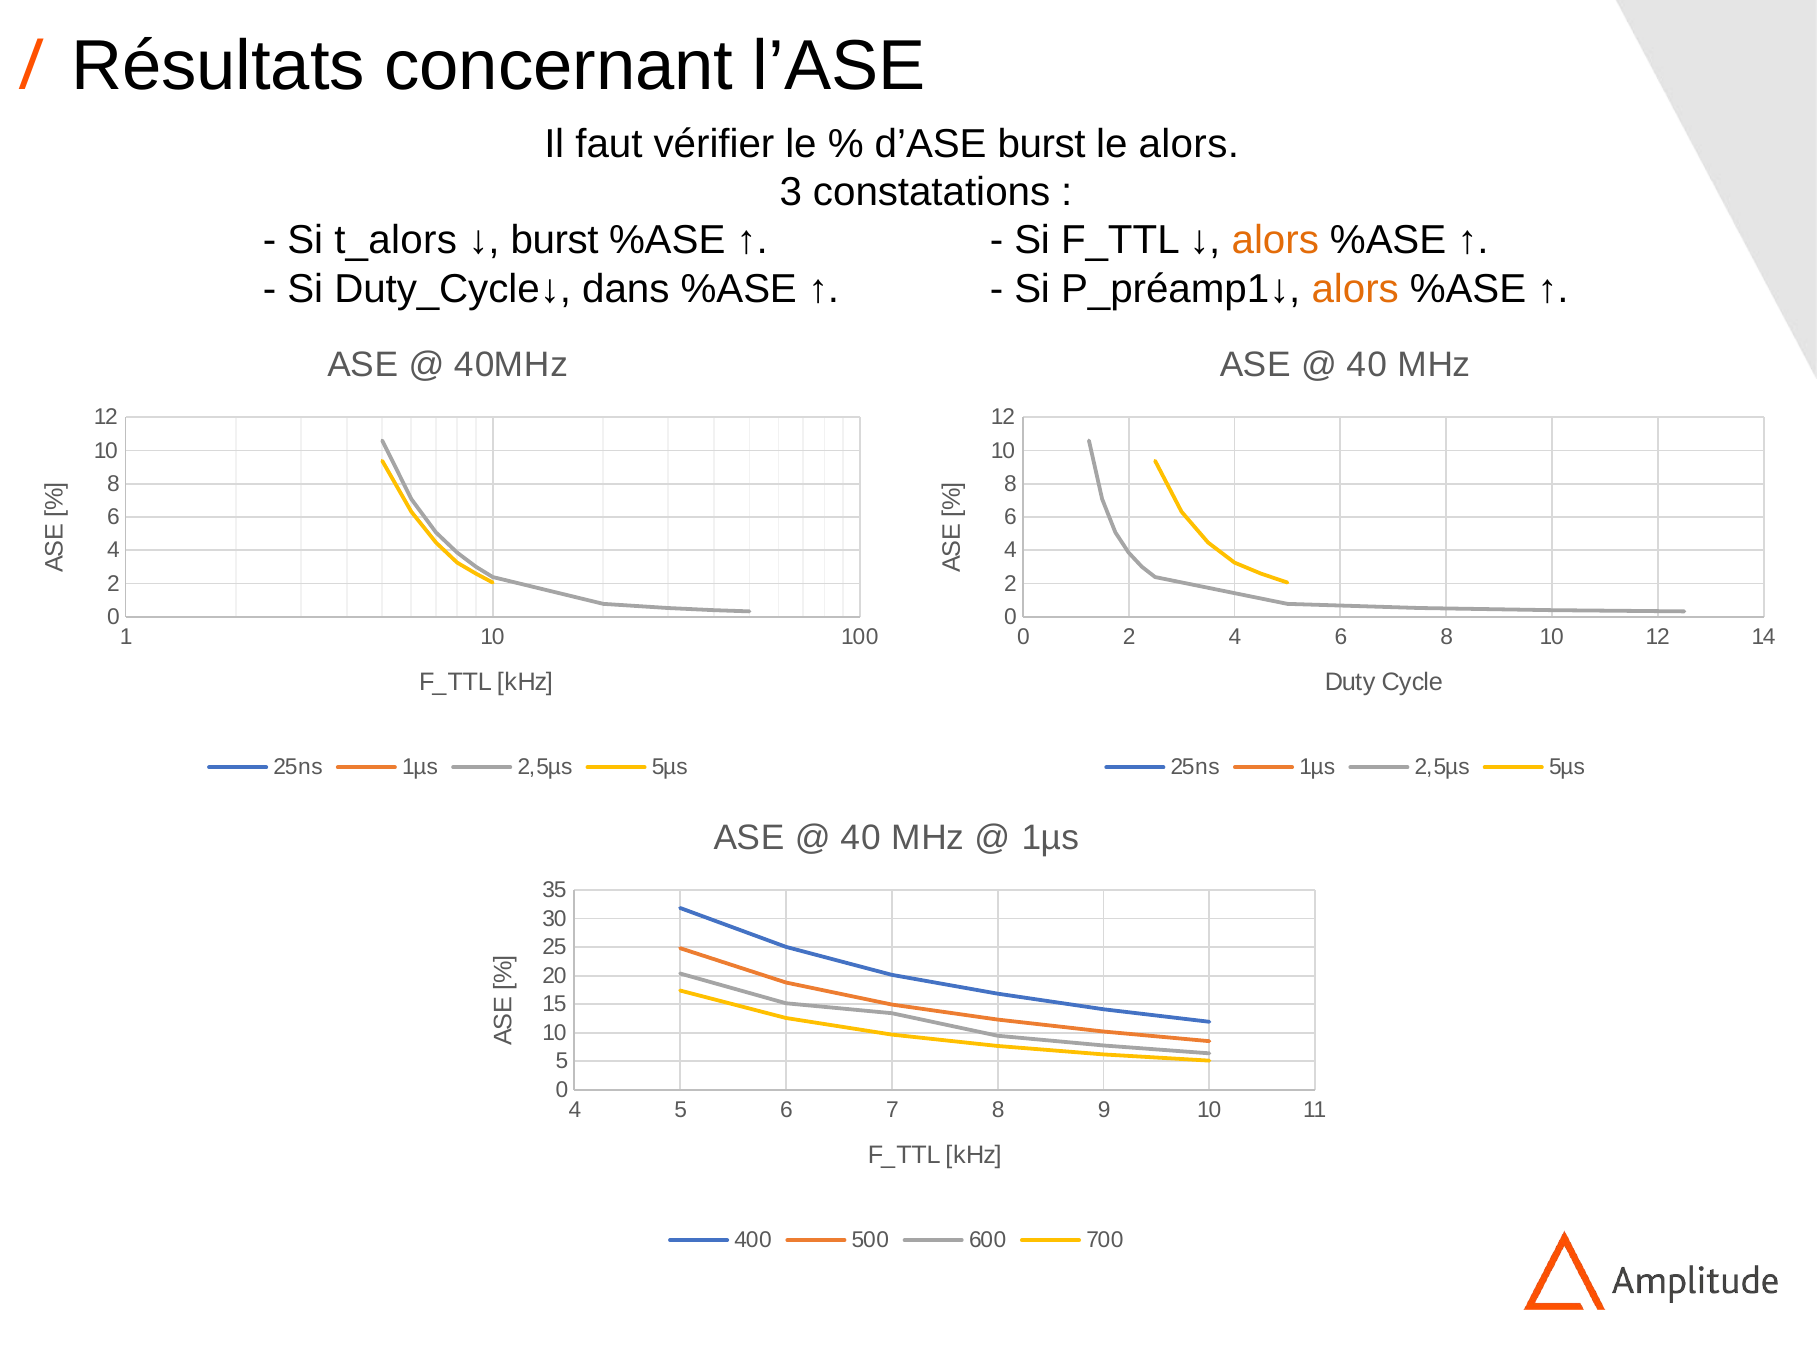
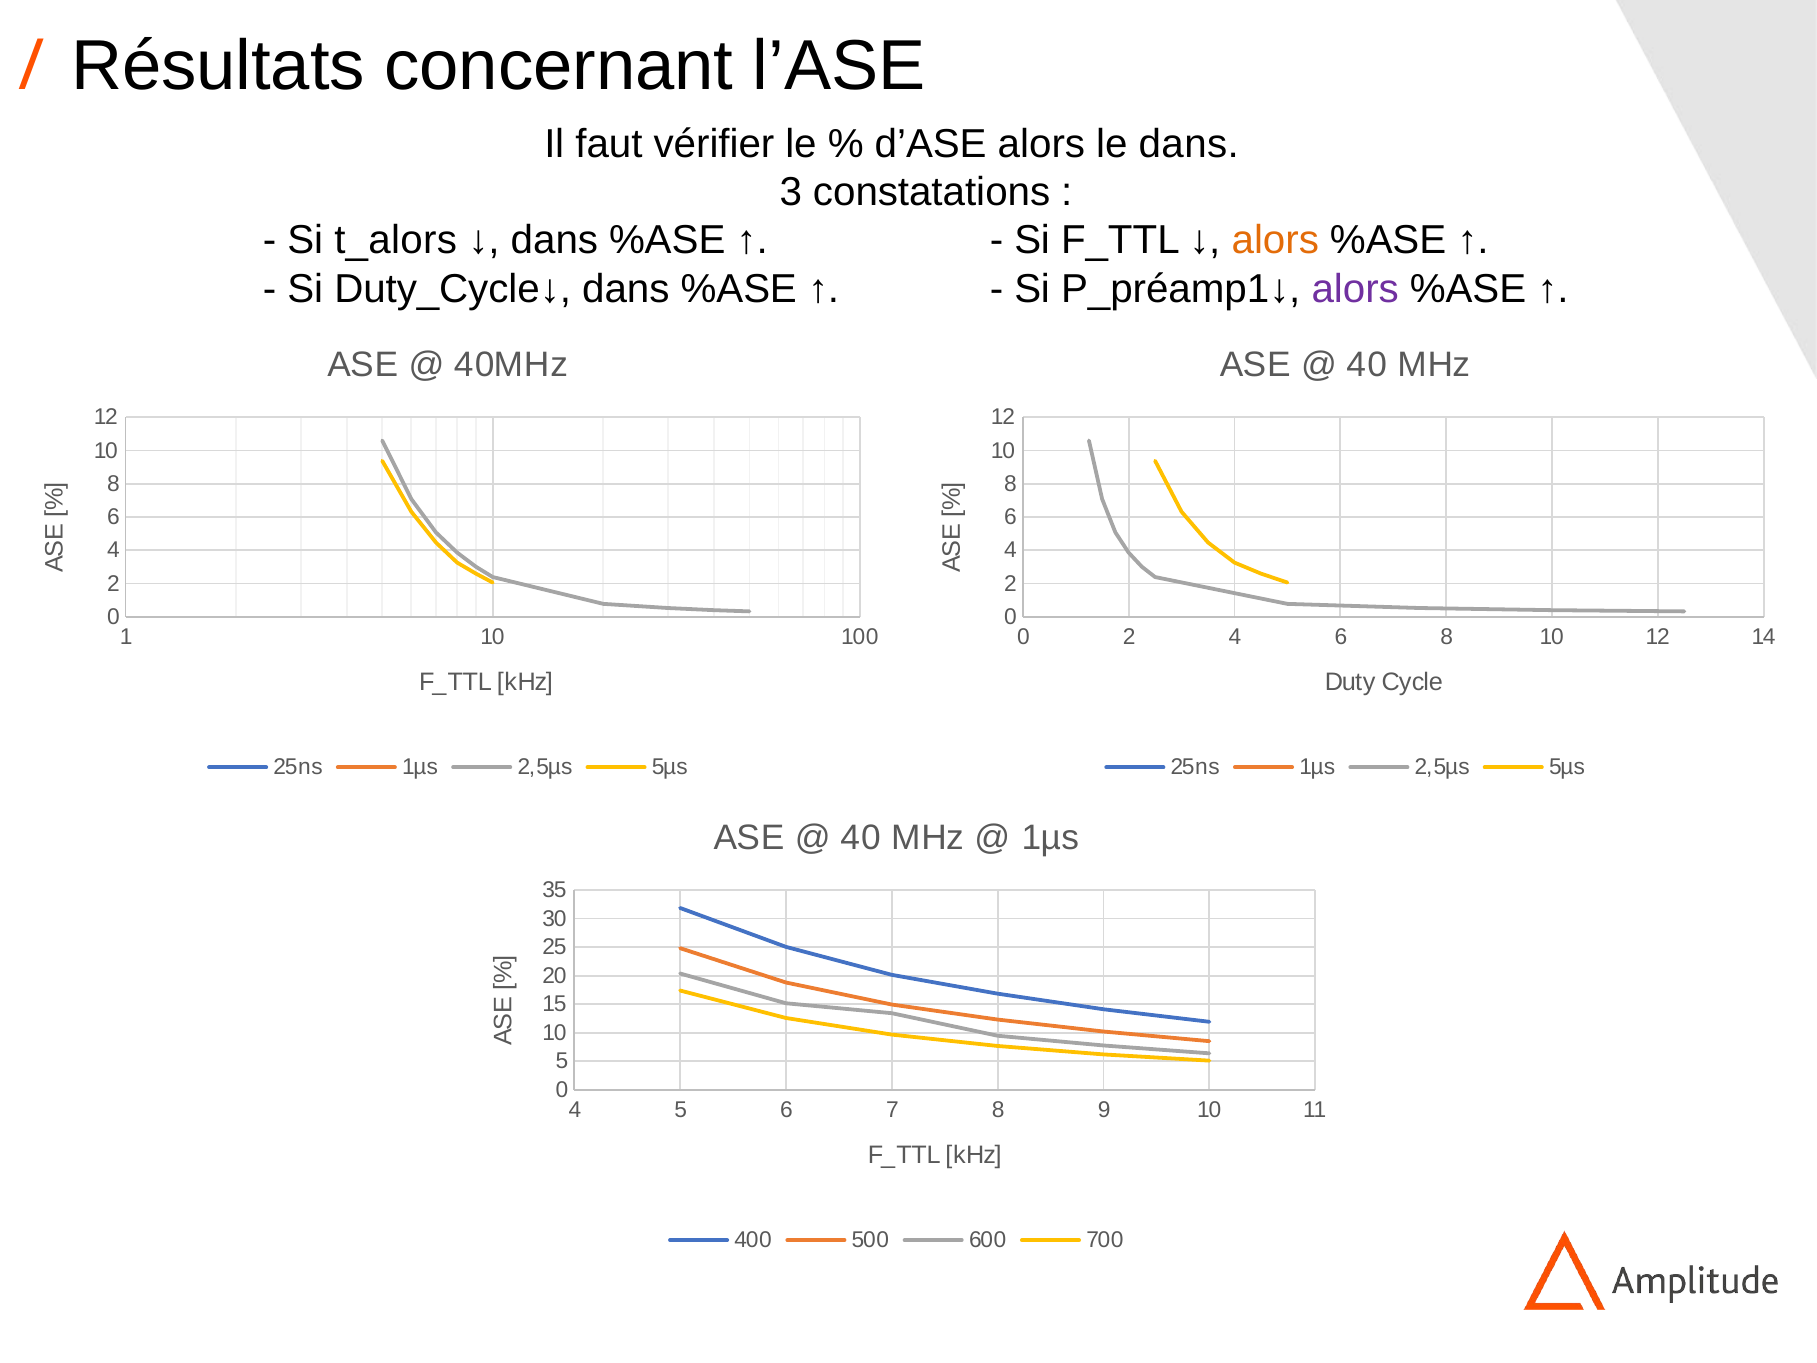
d’ASE burst: burst -> alors
le alors: alors -> dans
burst at (555, 240): burst -> dans
alors at (1355, 289) colour: orange -> purple
